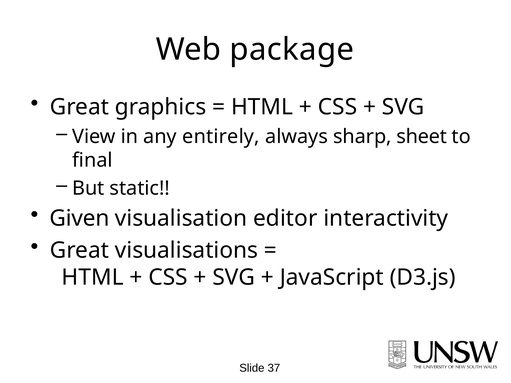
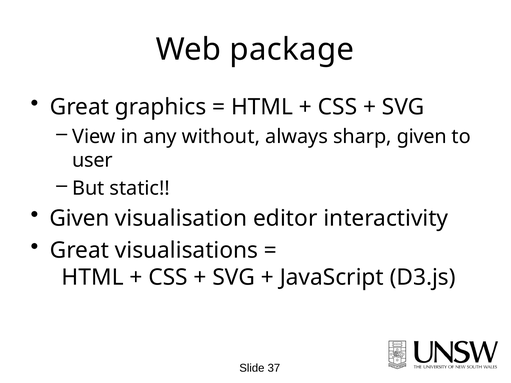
entirely: entirely -> without
sharp sheet: sheet -> given
final: final -> user
